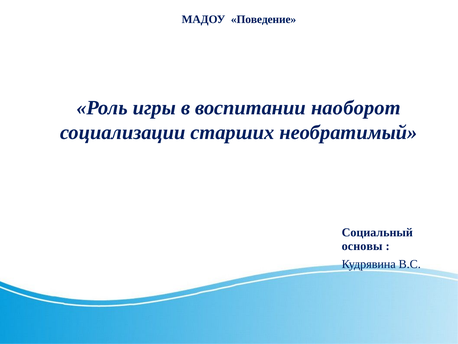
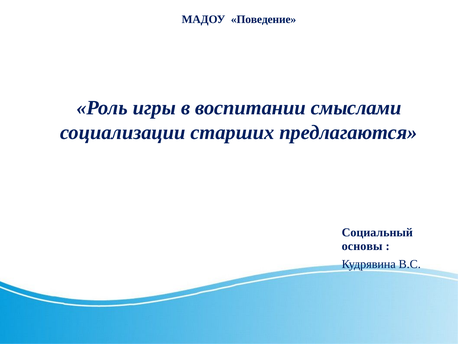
наоборот: наоборот -> смыслами
необратимый: необратимый -> предлагаются
